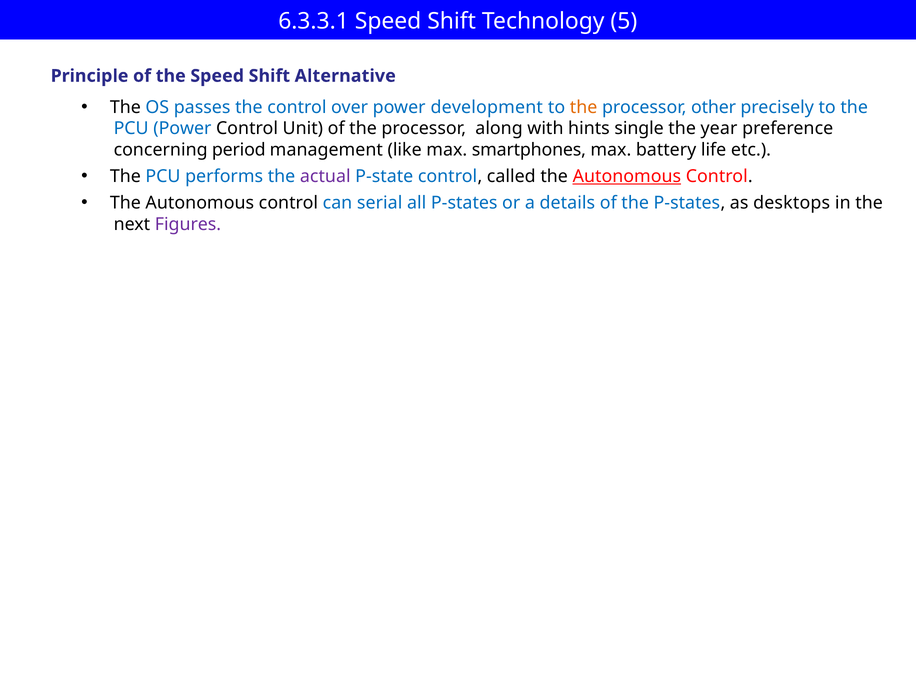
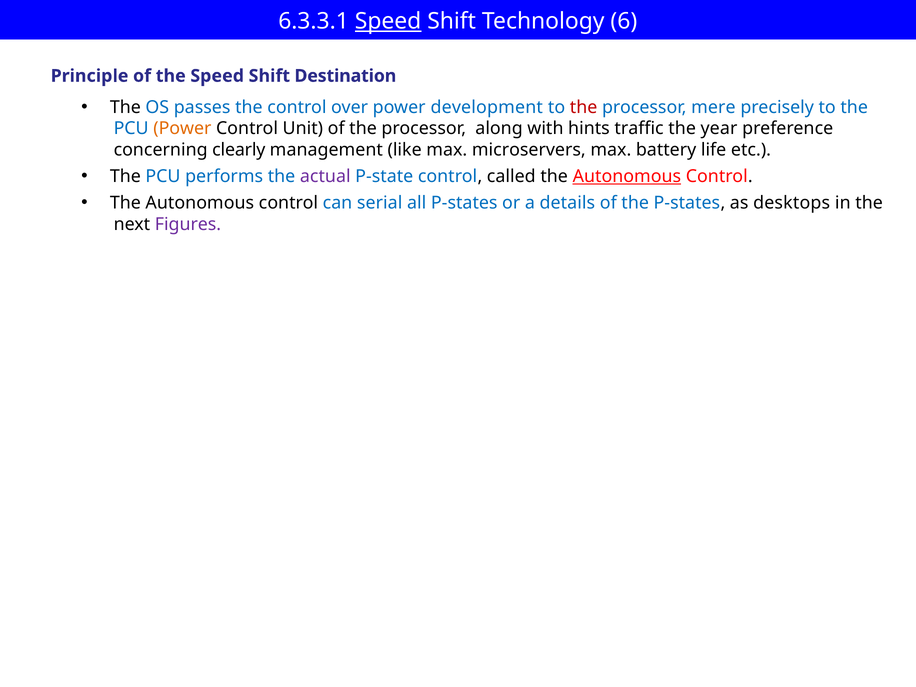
Speed at (388, 21) underline: none -> present
5: 5 -> 6
Alternative: Alternative -> Destination
the at (584, 107) colour: orange -> red
other: other -> mere
Power at (182, 129) colour: blue -> orange
single: single -> traffic
period: period -> clearly
smartphones: smartphones -> microservers
